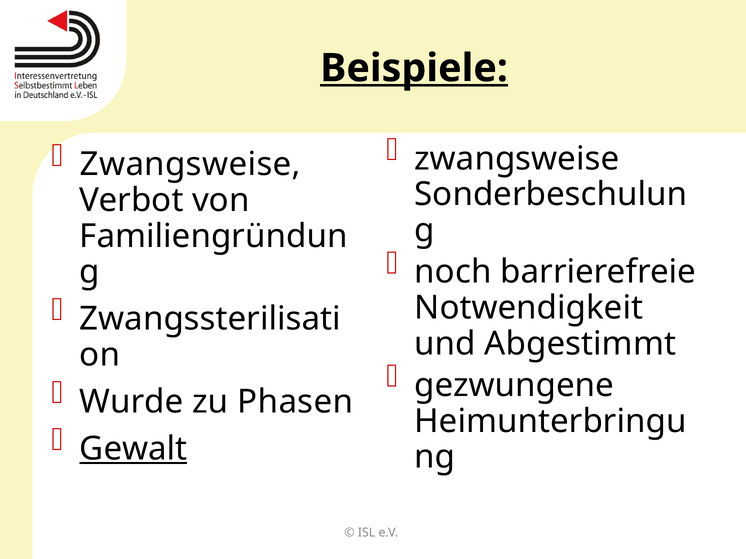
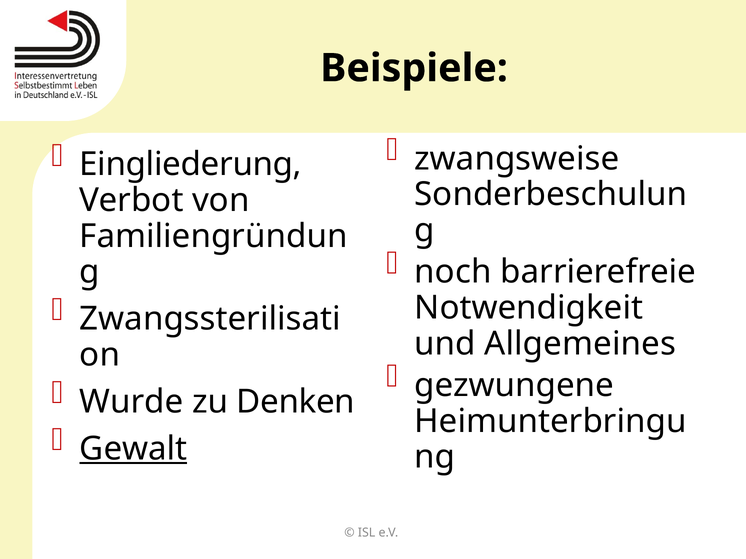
Beispiele underline: present -> none
Zwangsweise at (190, 165): Zwangsweise -> Eingliederung
Abgestimmt: Abgestimmt -> Allgemeines
Phasen: Phasen -> Denken
